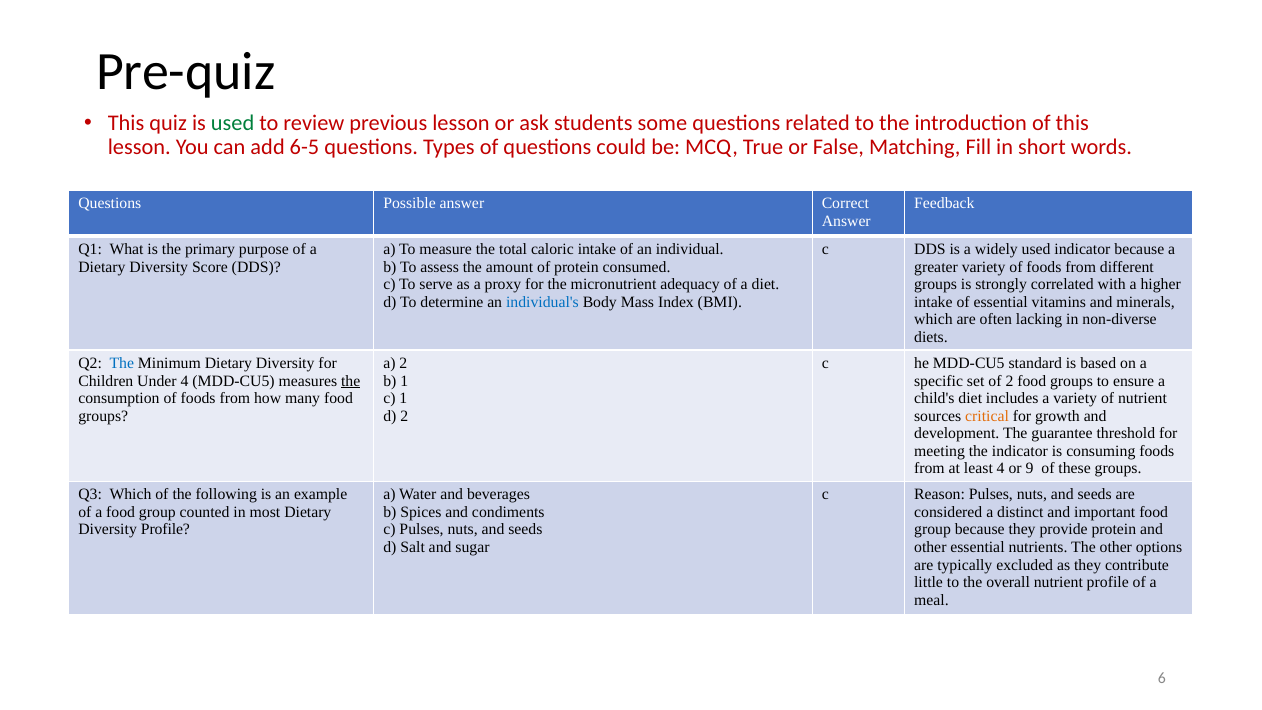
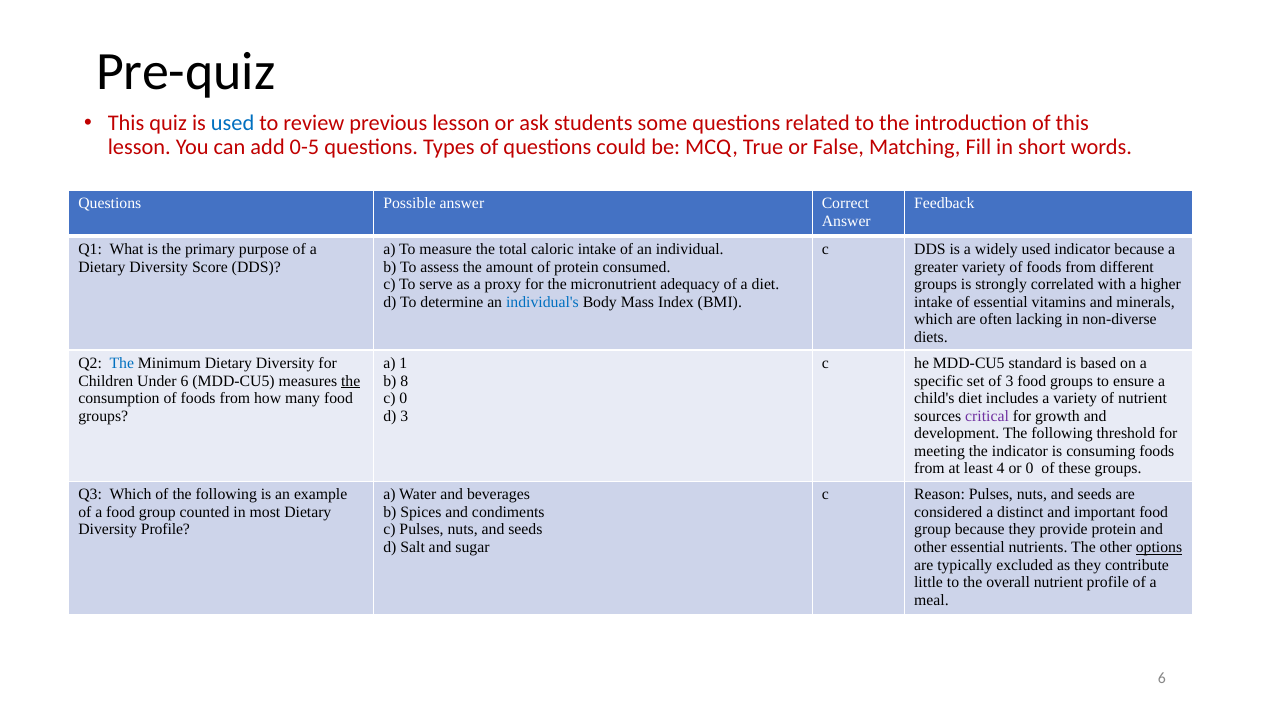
used at (233, 123) colour: green -> blue
6-5: 6-5 -> 0-5
a 2: 2 -> 1
Under 4: 4 -> 6
b 1: 1 -> 8
of 2: 2 -> 3
c 1: 1 -> 0
d 2: 2 -> 3
critical colour: orange -> purple
development The guarantee: guarantee -> following
or 9: 9 -> 0
options underline: none -> present
